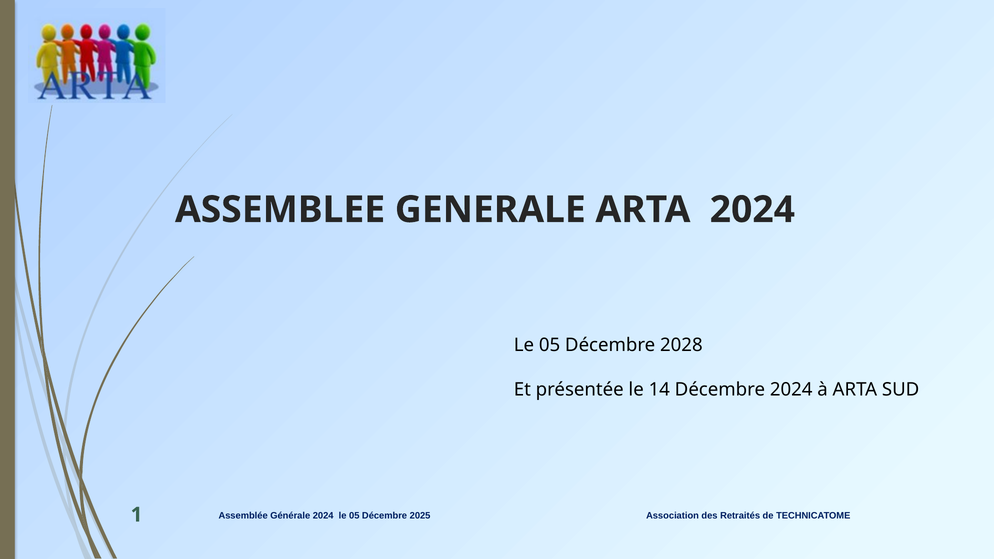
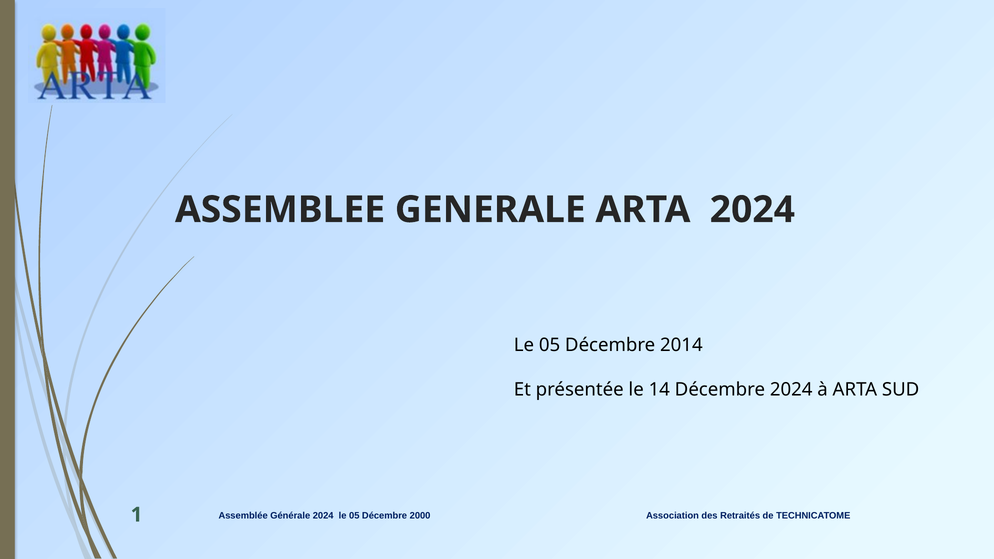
2028: 2028 -> 2014
2025: 2025 -> 2000
